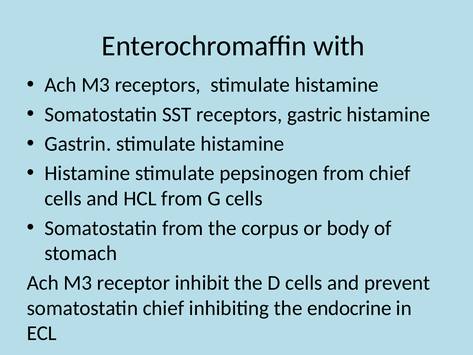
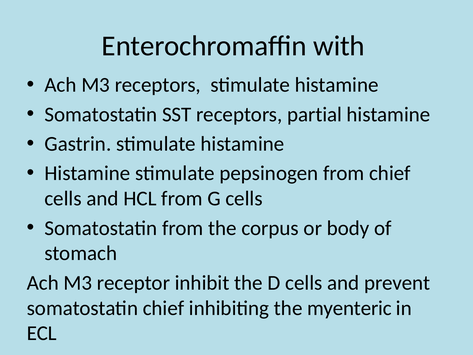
gastric: gastric -> partial
endocrine: endocrine -> myenteric
